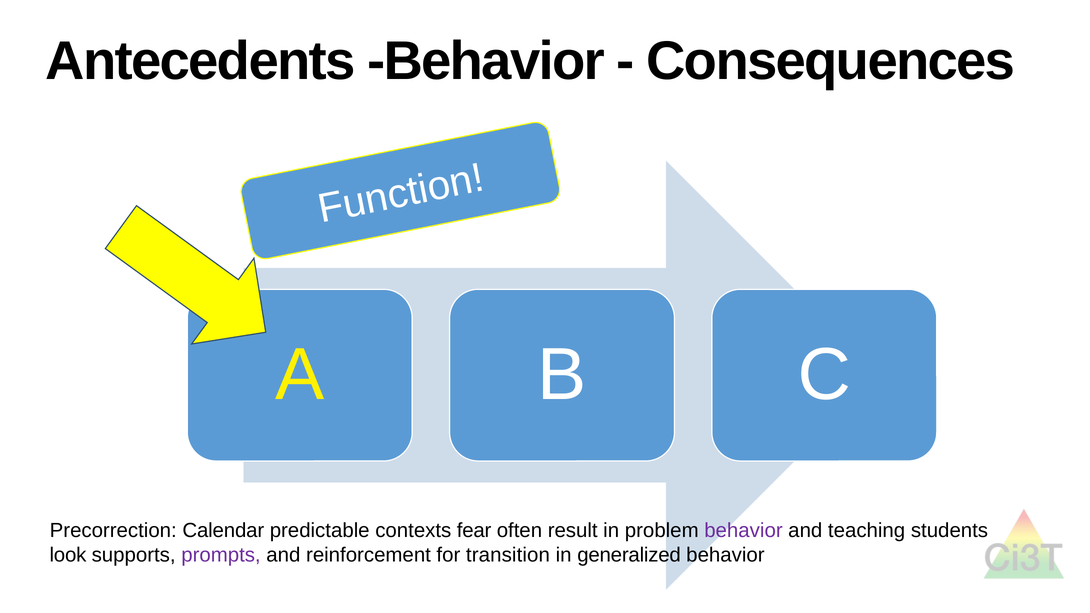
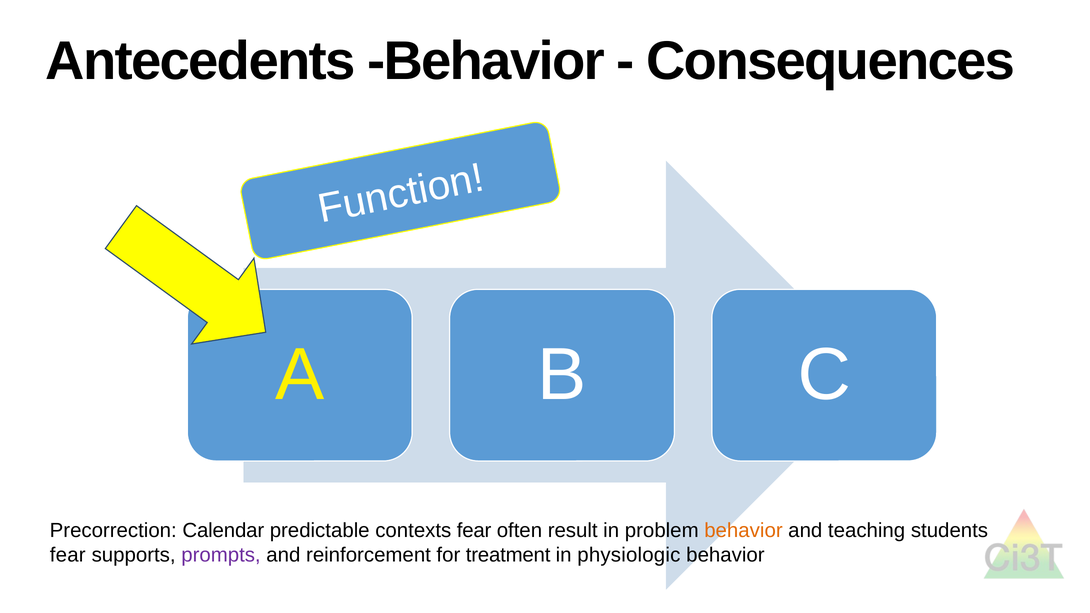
behavior at (743, 531) colour: purple -> orange
look at (68, 555): look -> fear
transition: transition -> treatment
generalized: generalized -> physiologic
